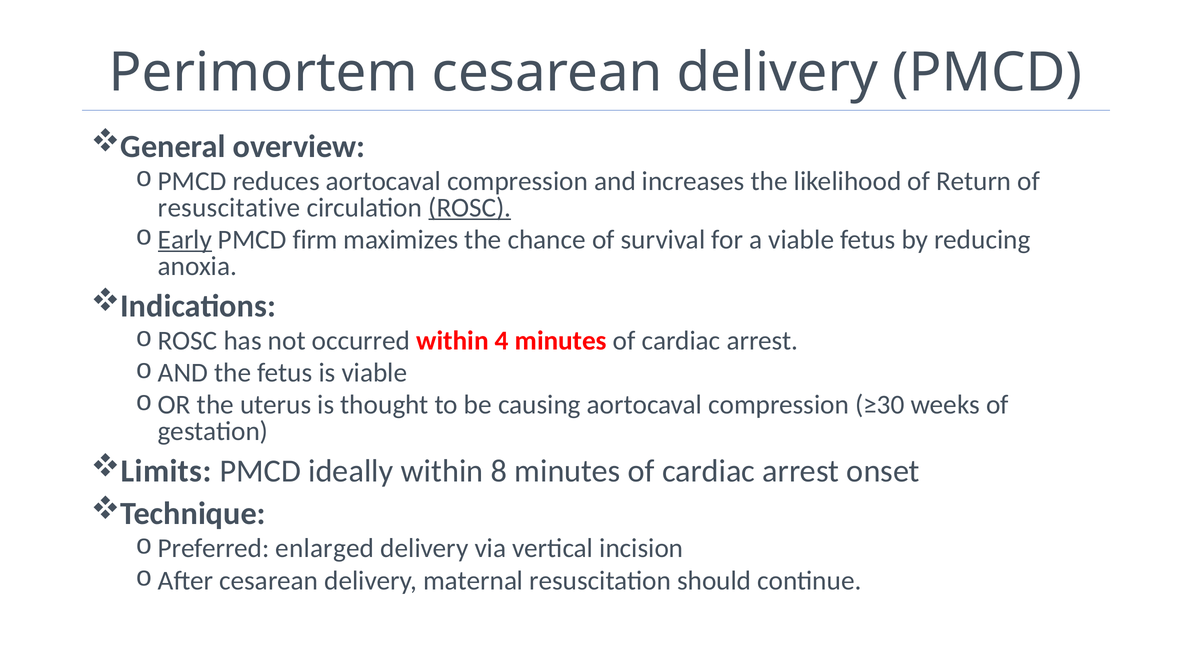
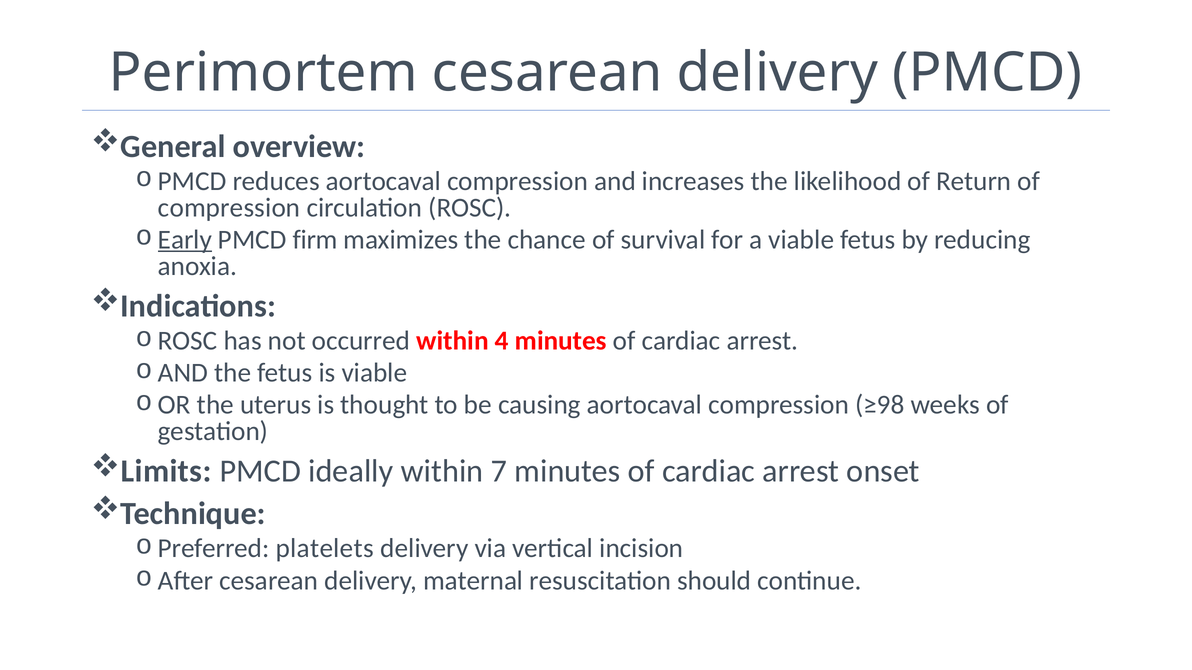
resuscitative at (229, 208): resuscitative -> compression
ROSC at (470, 208) underline: present -> none
≥30: ≥30 -> ≥98
8: 8 -> 7
enlarged: enlarged -> platelets
